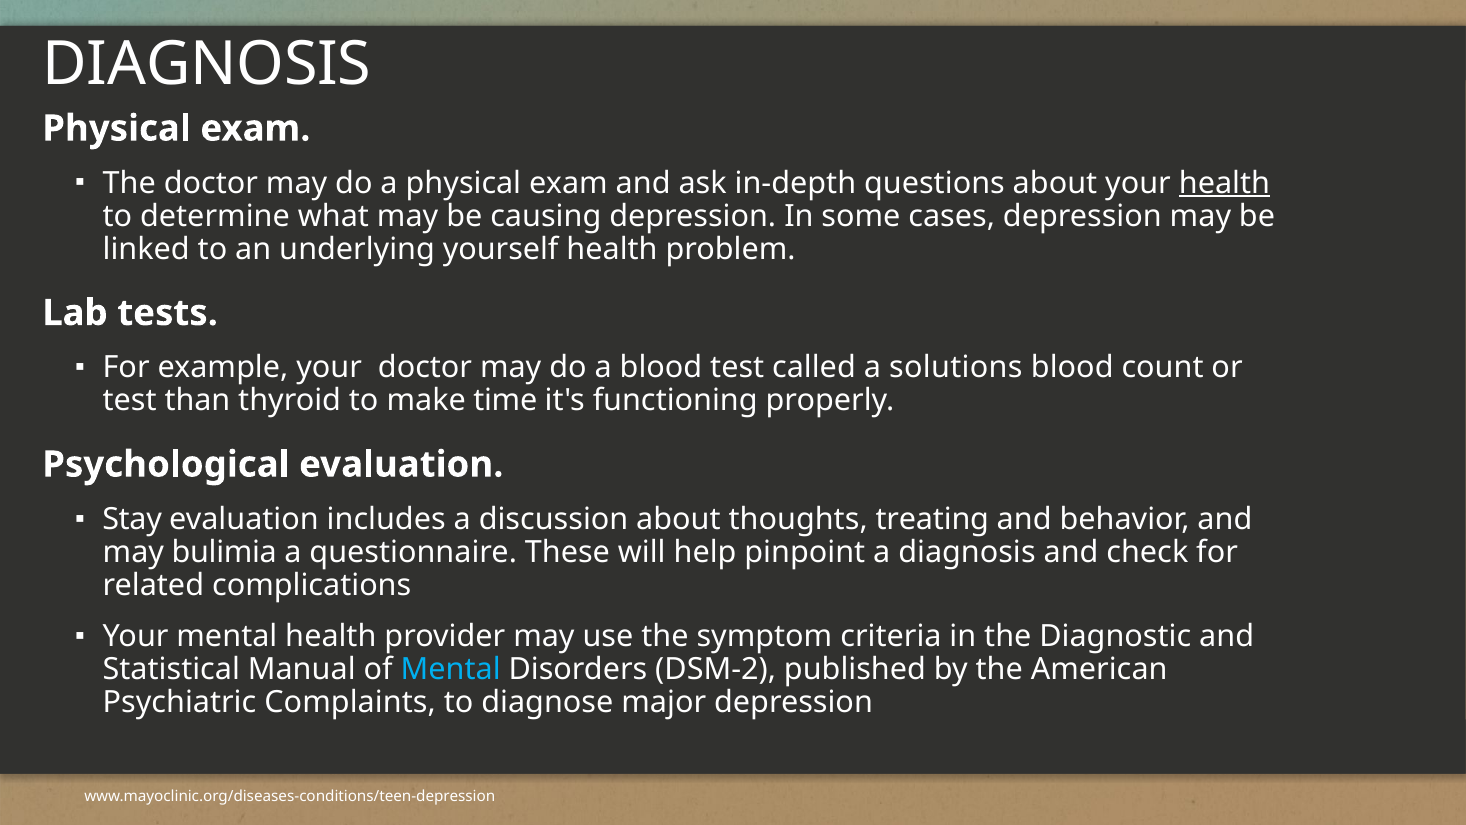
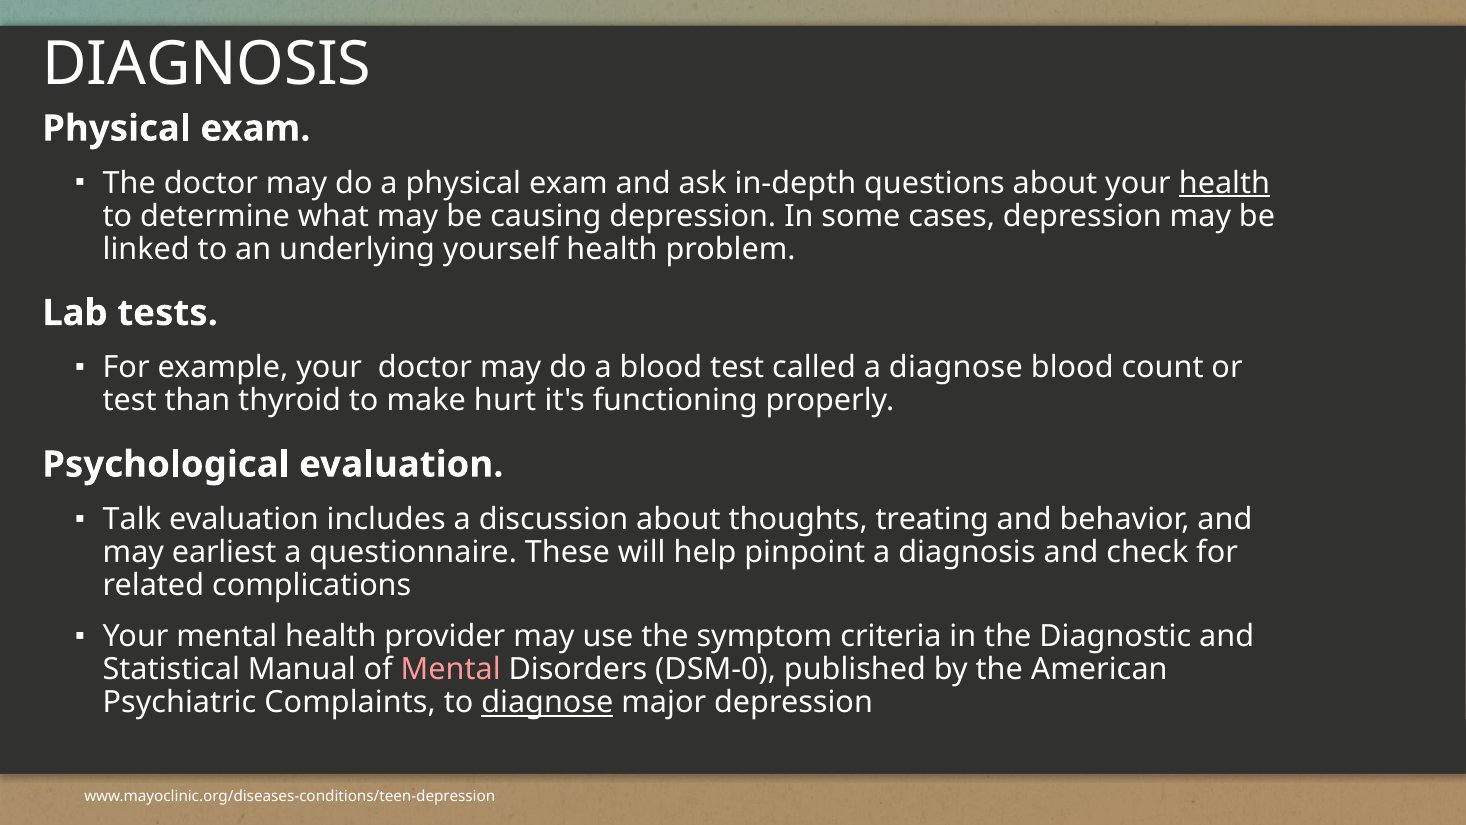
a solutions: solutions -> diagnose
time: time -> hurt
Stay: Stay -> Talk
bulimia: bulimia -> earliest
Mental at (451, 669) colour: light blue -> pink
DSM-2: DSM-2 -> DSM-0
diagnose at (547, 702) underline: none -> present
